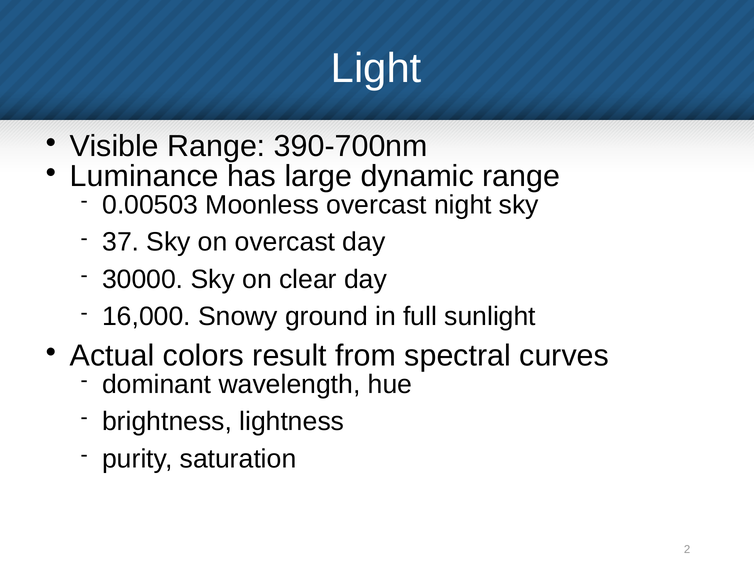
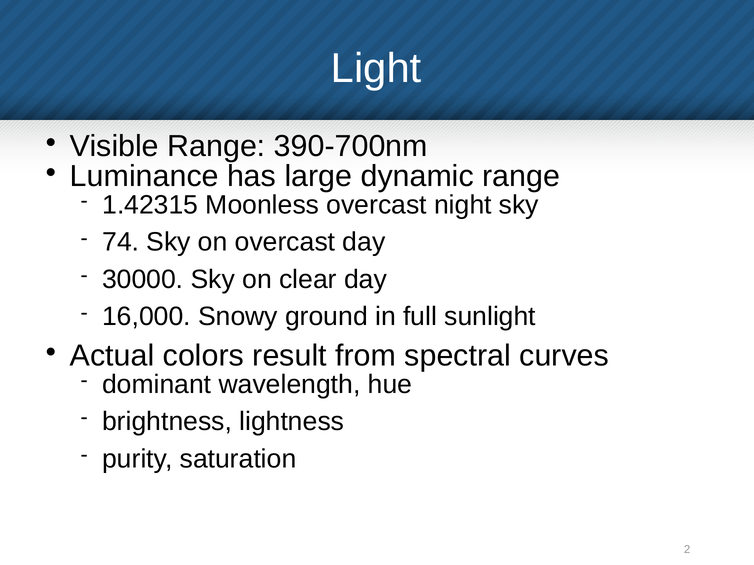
0.00503: 0.00503 -> 1.42315
37: 37 -> 74
